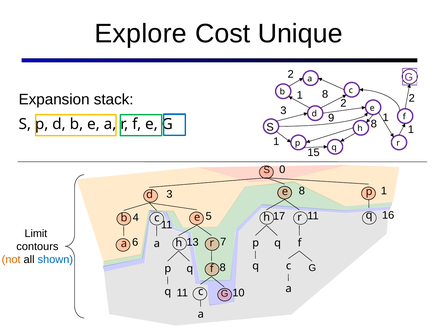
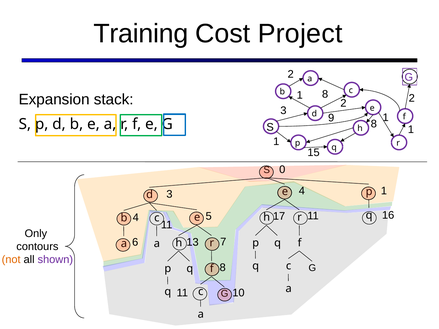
Explore: Explore -> Training
Unique: Unique -> Project
3 8: 8 -> 4
Limit: Limit -> Only
shown colour: blue -> purple
